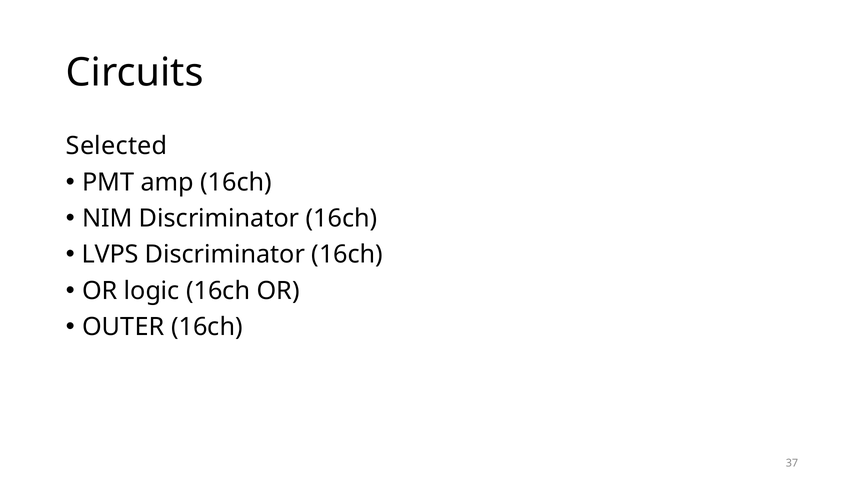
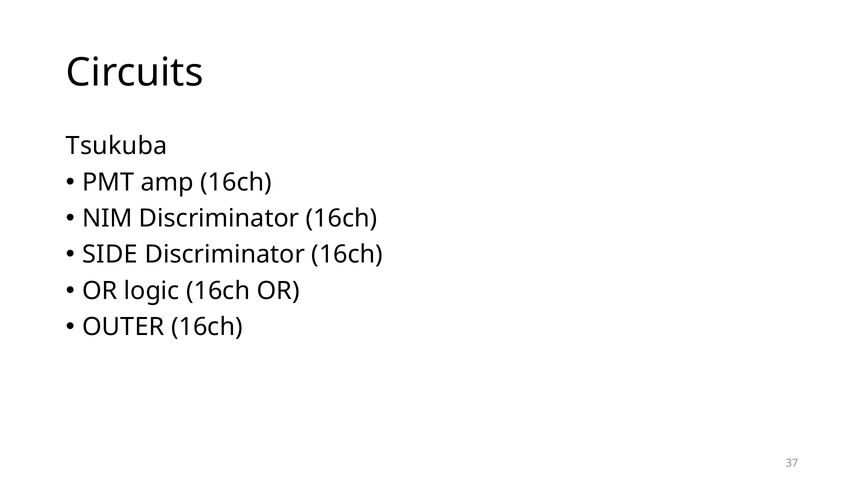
Selected: Selected -> Tsukuba
LVPS: LVPS -> SIDE
